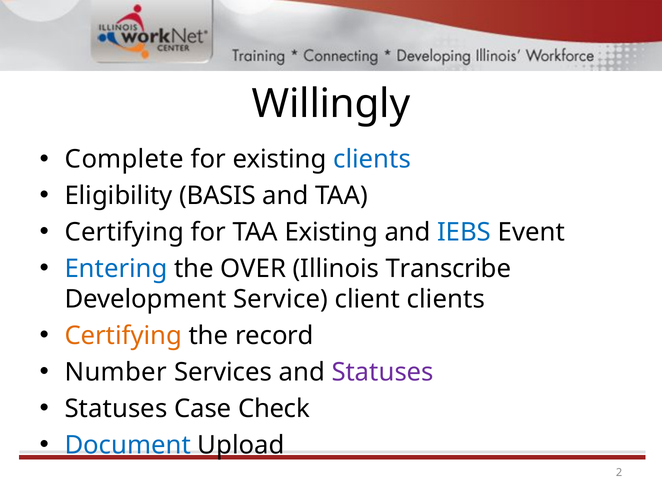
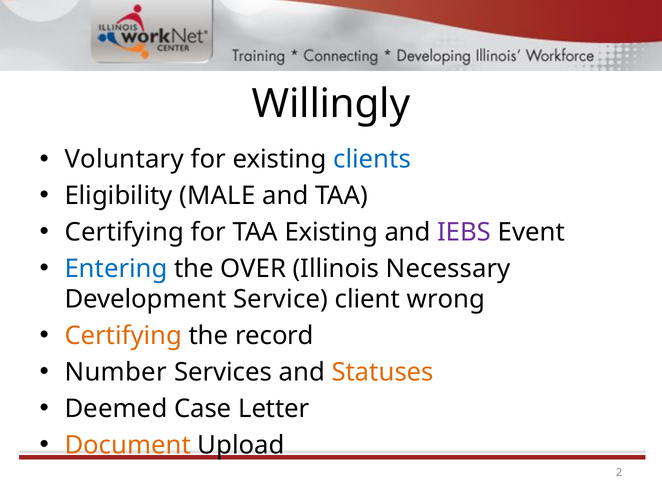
Complete: Complete -> Voluntary
BASIS: BASIS -> MALE
IEBS colour: blue -> purple
Transcribe: Transcribe -> Necessary
client clients: clients -> wrong
Statuses at (383, 373) colour: purple -> orange
Statuses at (116, 409): Statuses -> Deemed
Check: Check -> Letter
Document colour: blue -> orange
